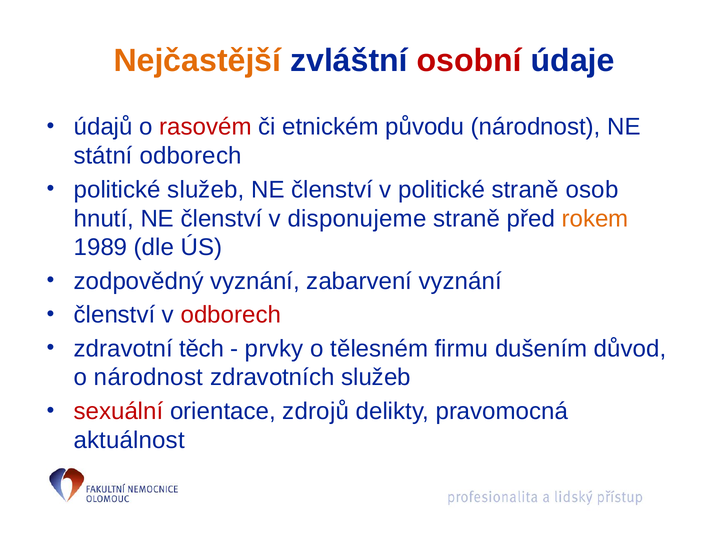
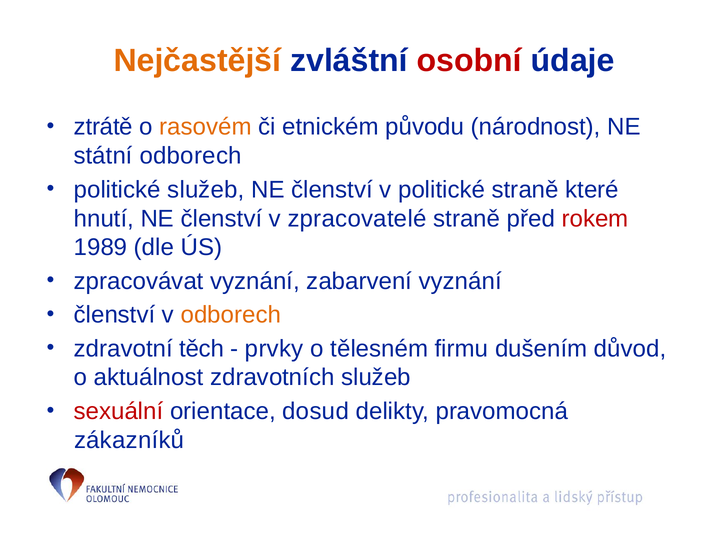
údajů: údajů -> ztrátě
rasovém colour: red -> orange
osob: osob -> které
disponujeme: disponujeme -> zpracovatelé
rokem colour: orange -> red
zodpovědný: zodpovědný -> zpracovávat
odborech at (231, 315) colour: red -> orange
o národnost: národnost -> aktuálnost
zdrojů: zdrojů -> dosud
aktuálnost: aktuálnost -> zákazníků
